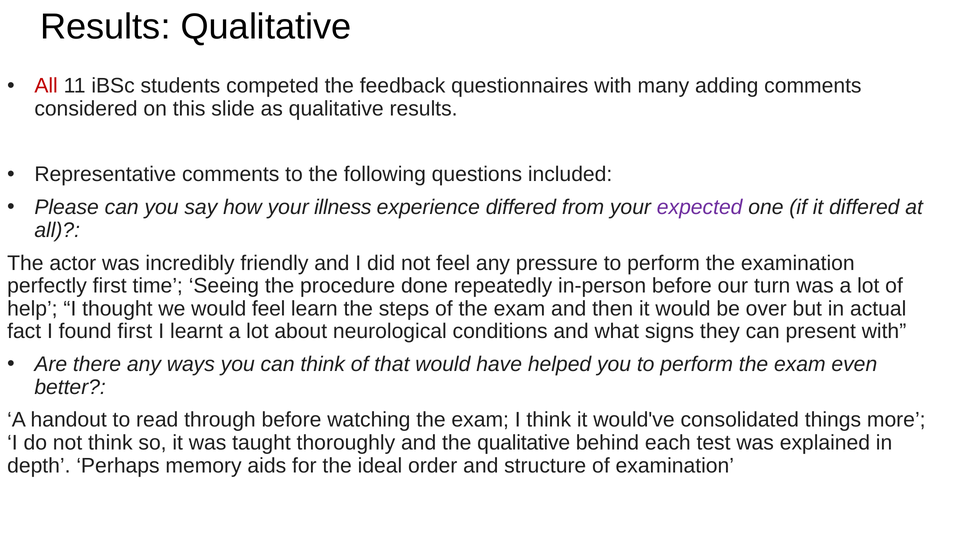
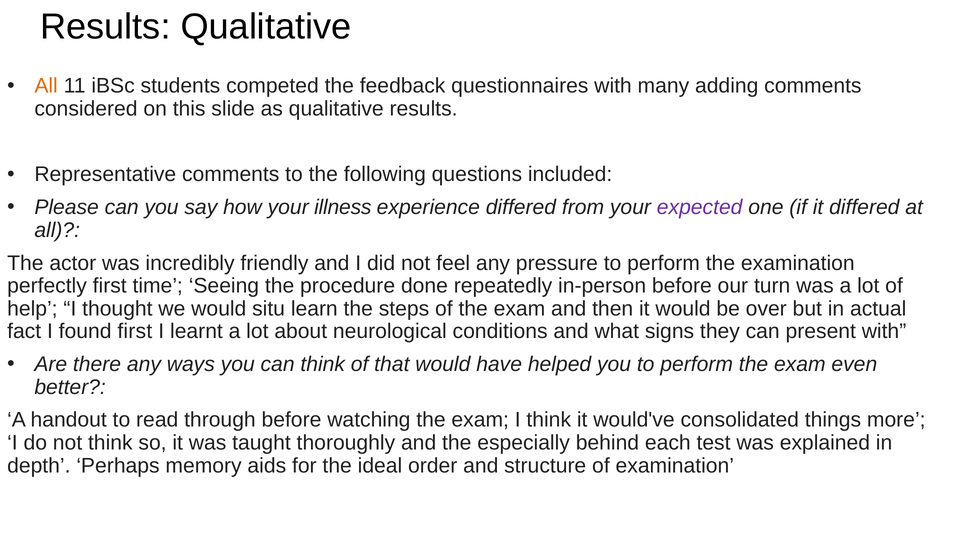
All at (46, 86) colour: red -> orange
would feel: feel -> situ
the qualitative: qualitative -> especially
